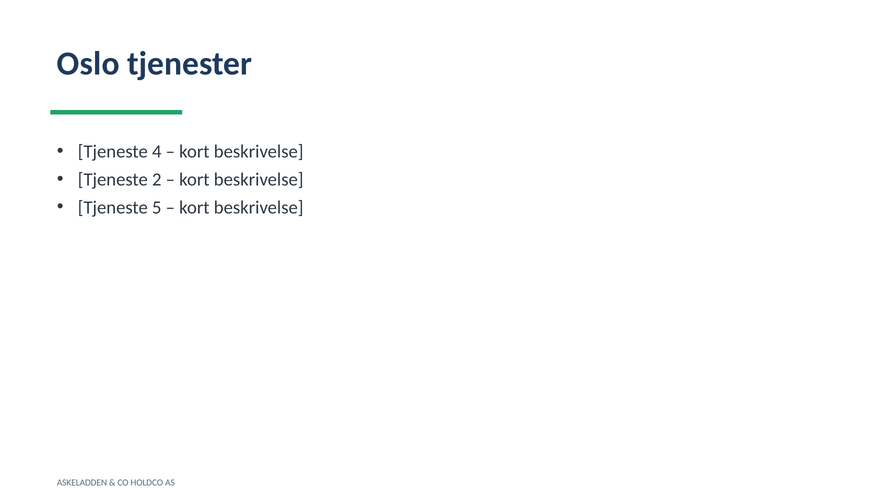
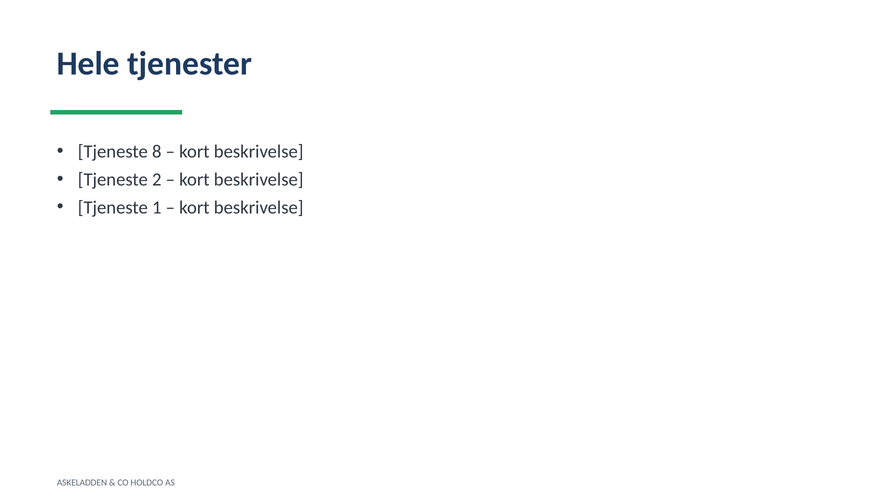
Oslo: Oslo -> Hele
4: 4 -> 8
5: 5 -> 1
